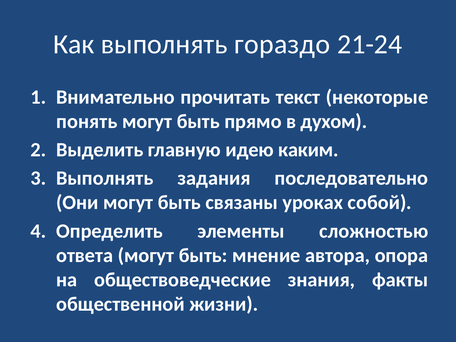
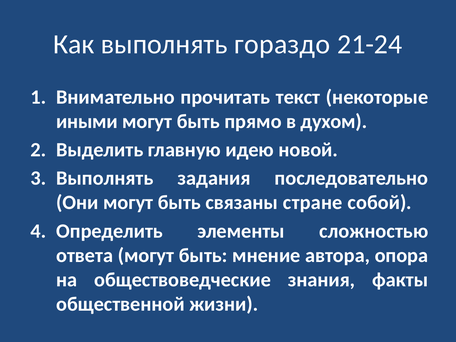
понять: понять -> иными
каким: каким -> новой
уроках: уроках -> стране
